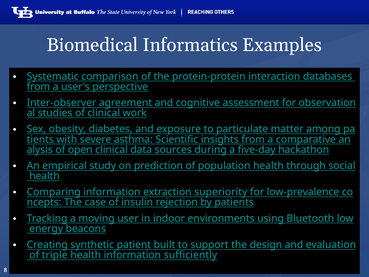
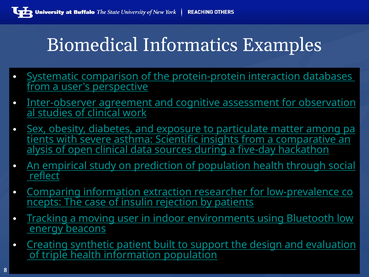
health at (44, 176): health -> reflect
superiority: superiority -> researcher
information sufficiently: sufficiently -> population
